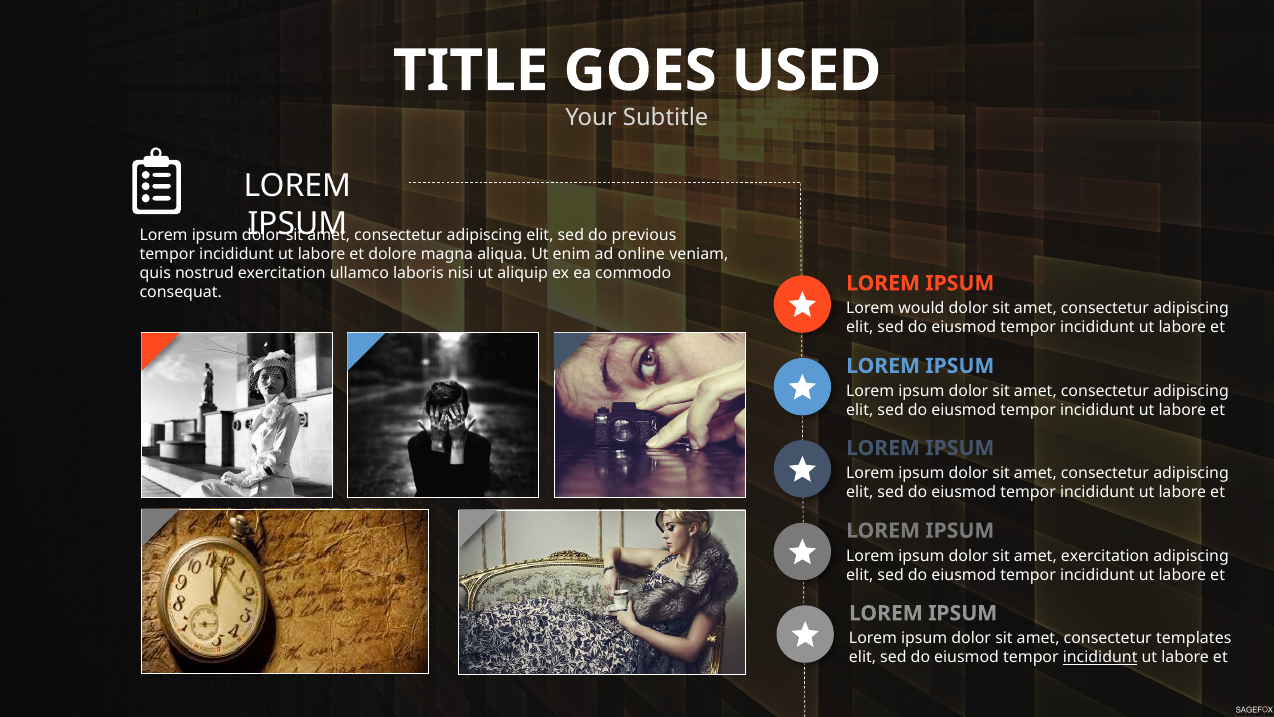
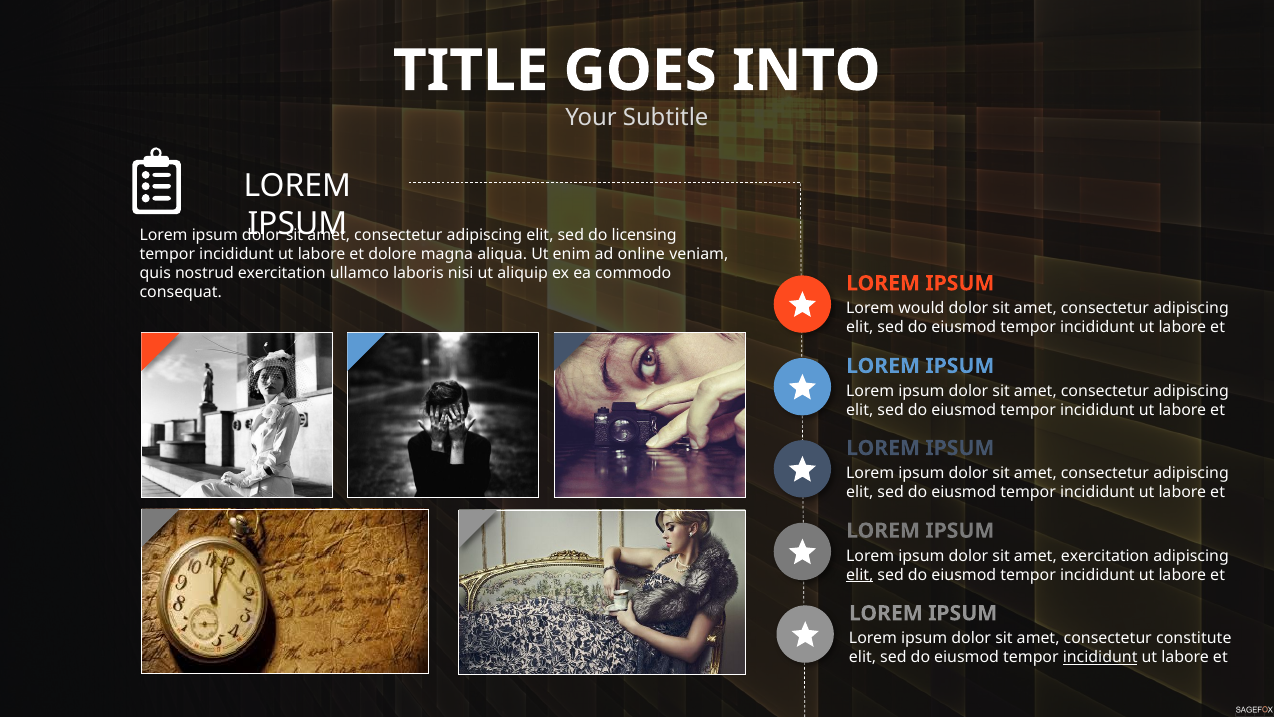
USED: USED -> INTO
previous: previous -> licensing
elit at (860, 575) underline: none -> present
templates: templates -> constitute
